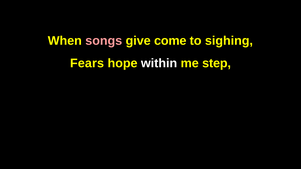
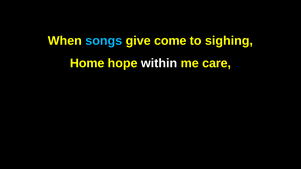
songs colour: pink -> light blue
Fears: Fears -> Home
step: step -> care
